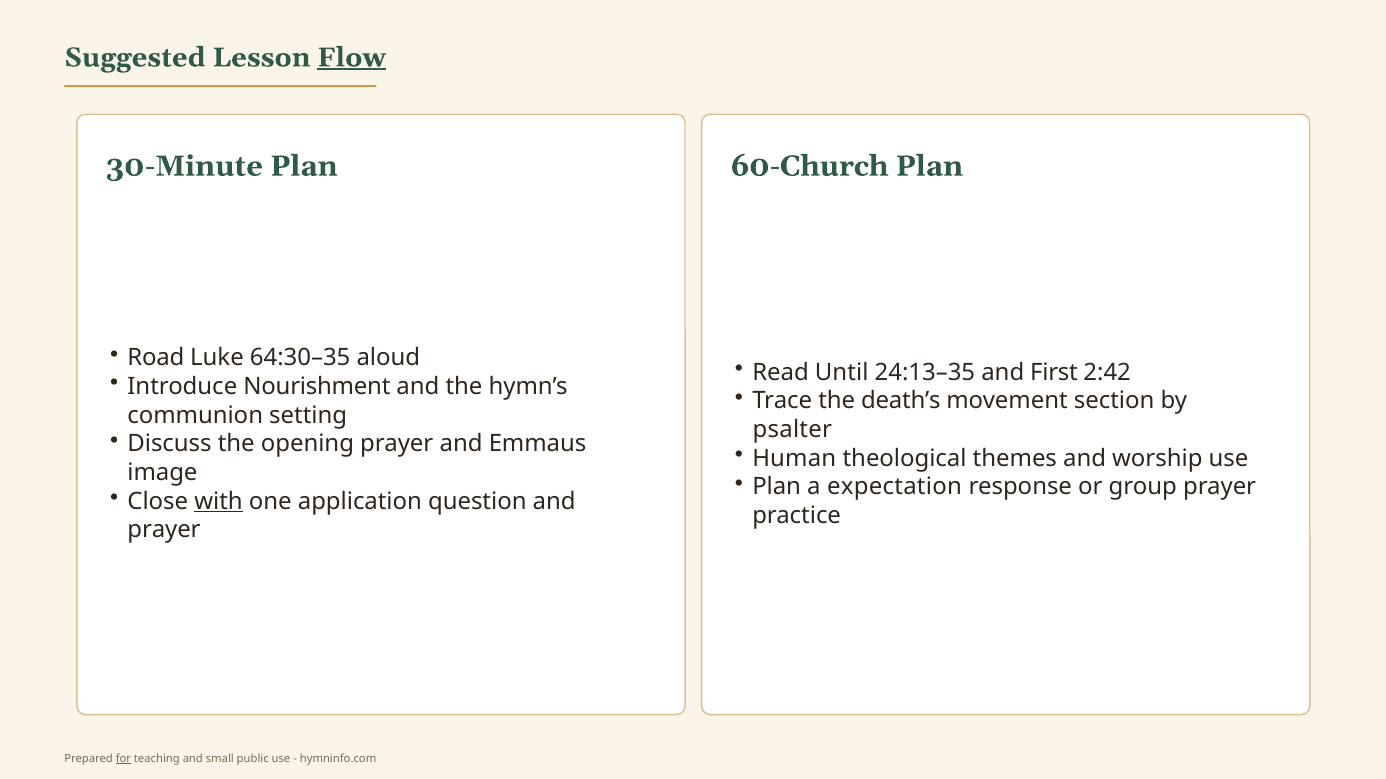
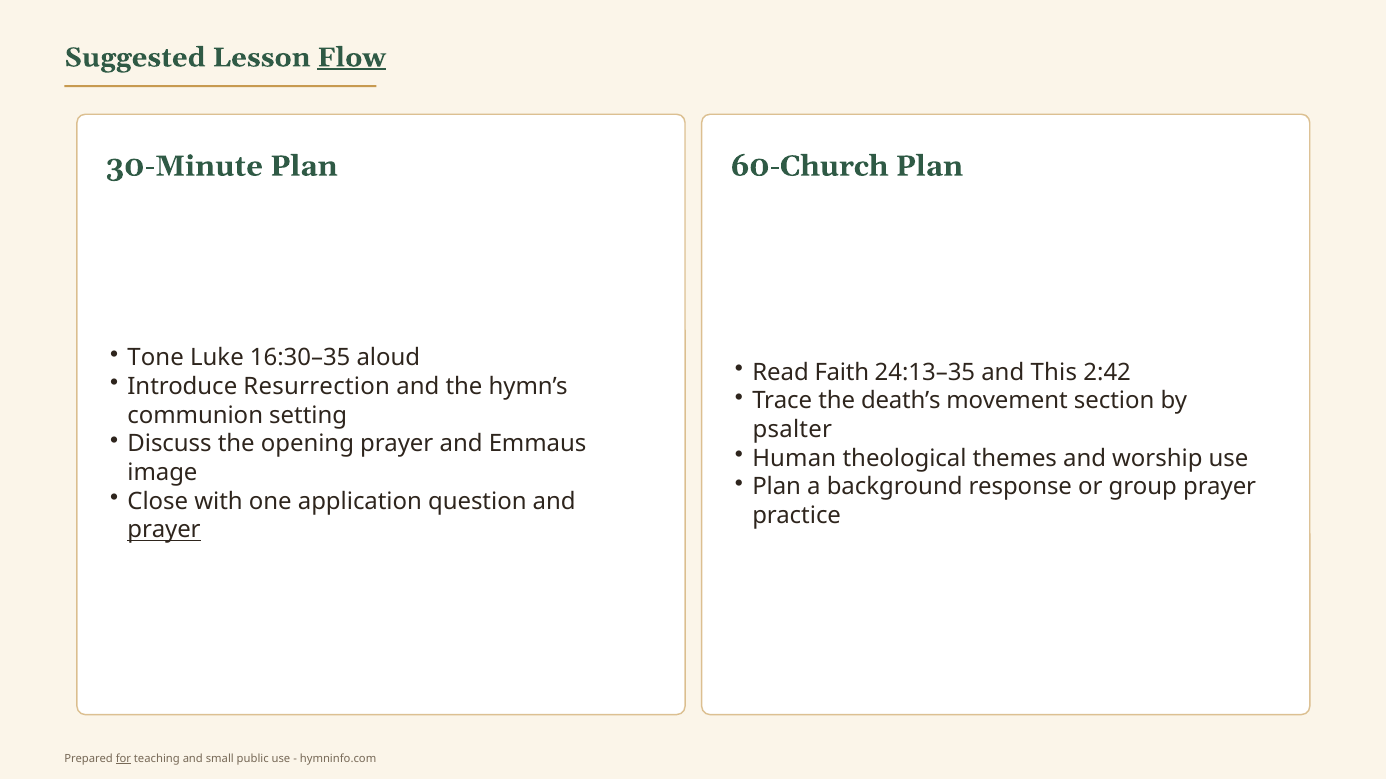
Road: Road -> Tone
64:30–35: 64:30–35 -> 16:30–35
Until: Until -> Faith
First: First -> This
Nourishment: Nourishment -> Resurrection
expectation: expectation -> background
with underline: present -> none
prayer at (164, 530) underline: none -> present
